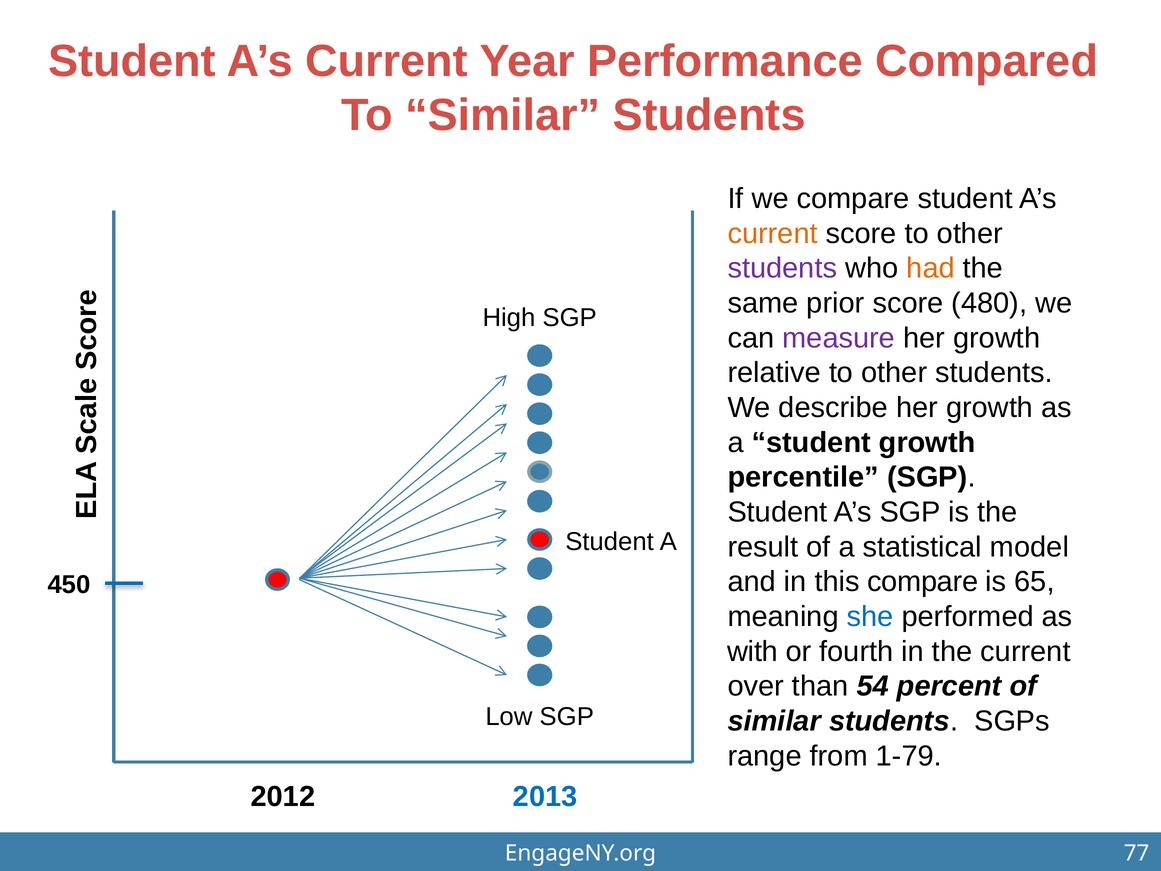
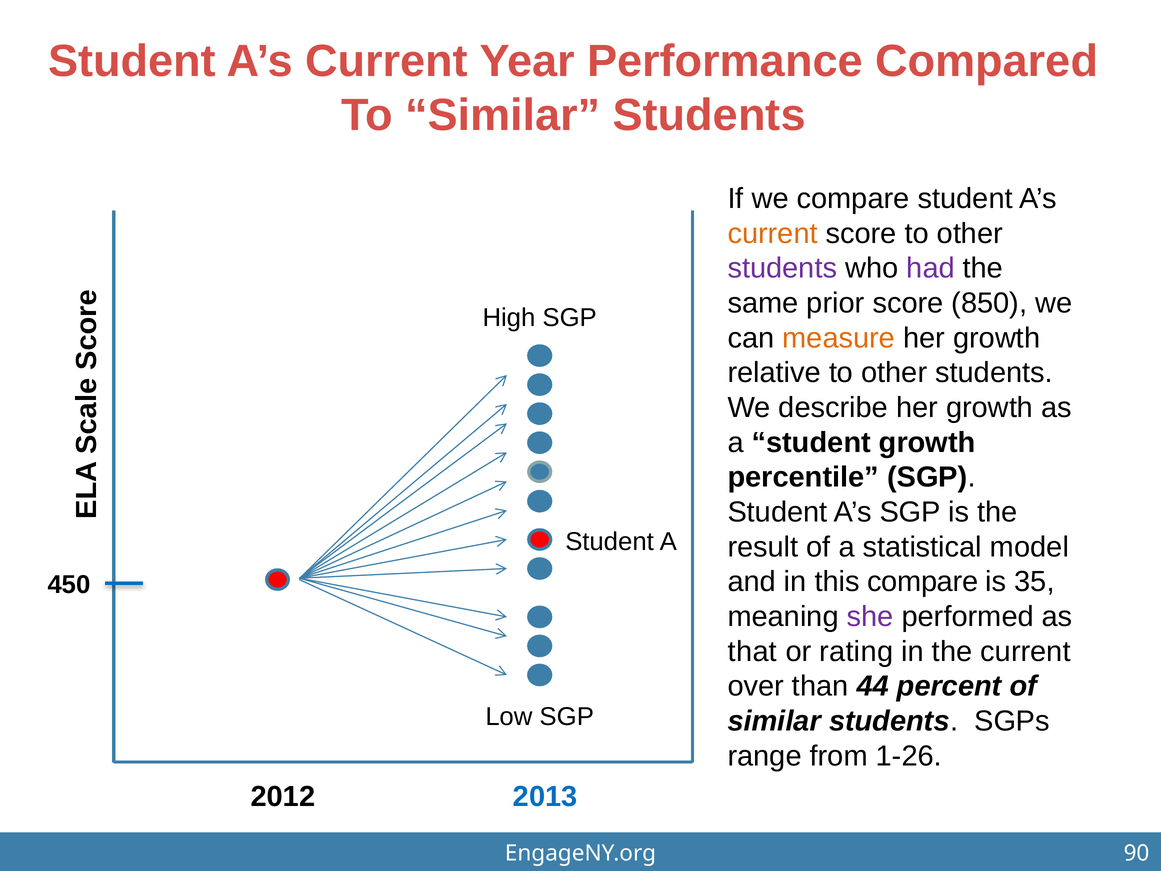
had colour: orange -> purple
480: 480 -> 850
measure colour: purple -> orange
65: 65 -> 35
she colour: blue -> purple
with: with -> that
fourth: fourth -> rating
54: 54 -> 44
1-79: 1-79 -> 1-26
77: 77 -> 90
